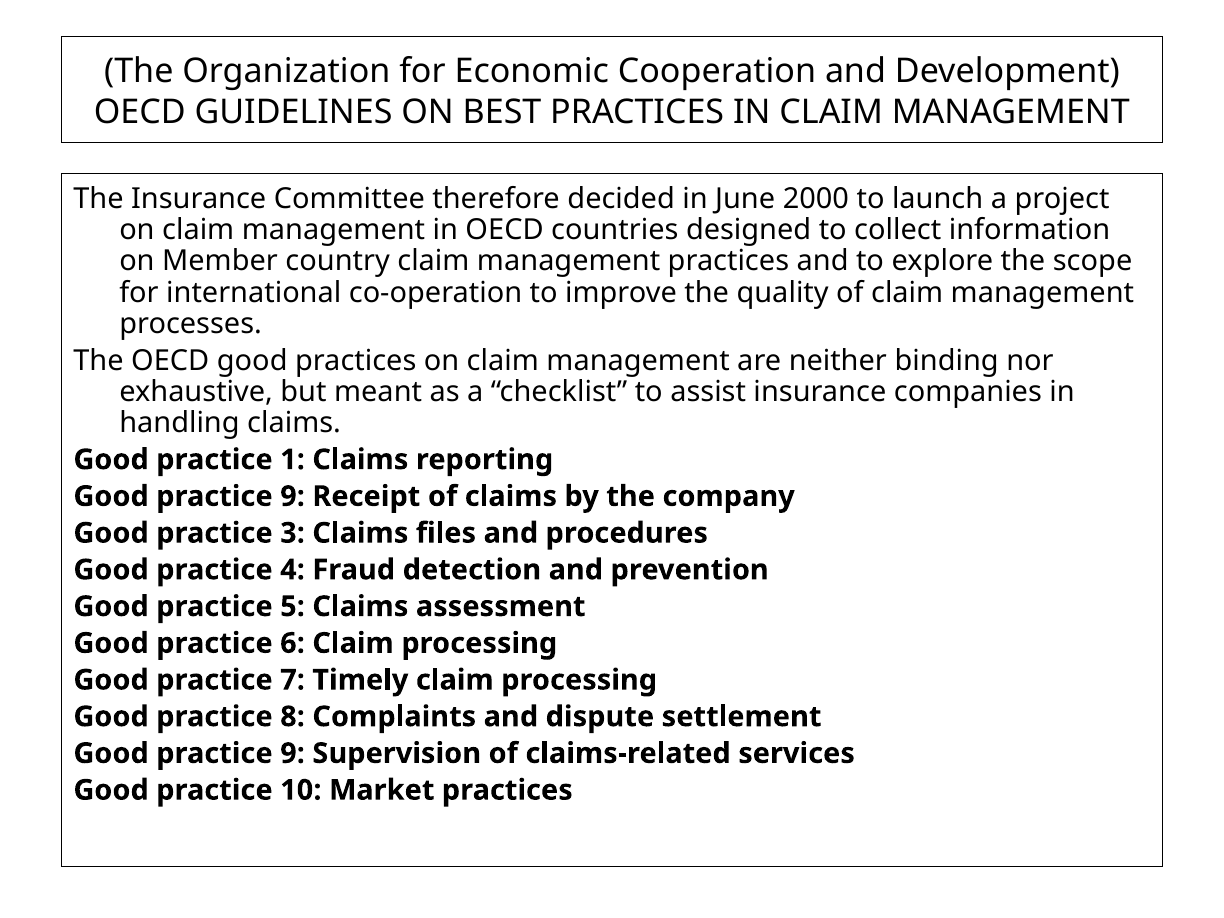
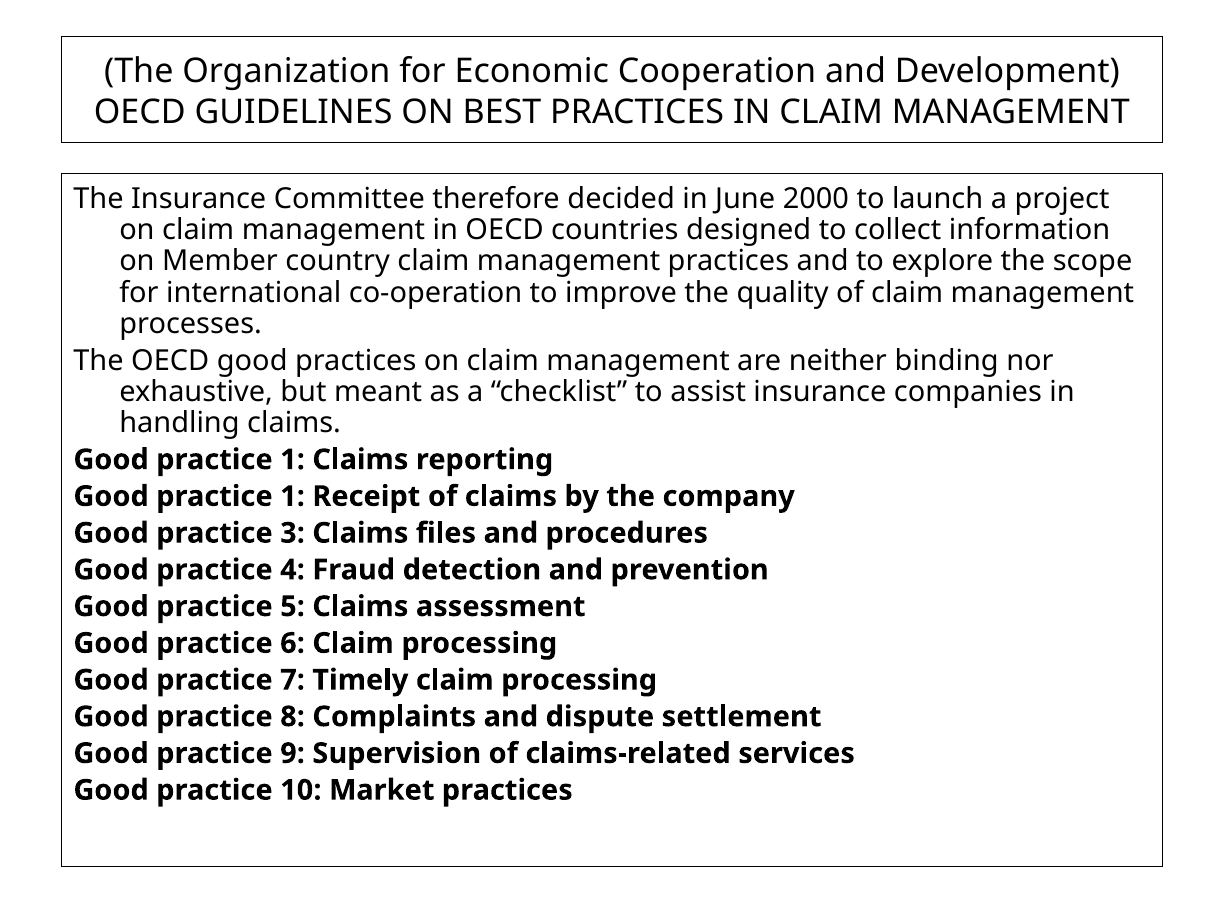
9 at (293, 496): 9 -> 1
